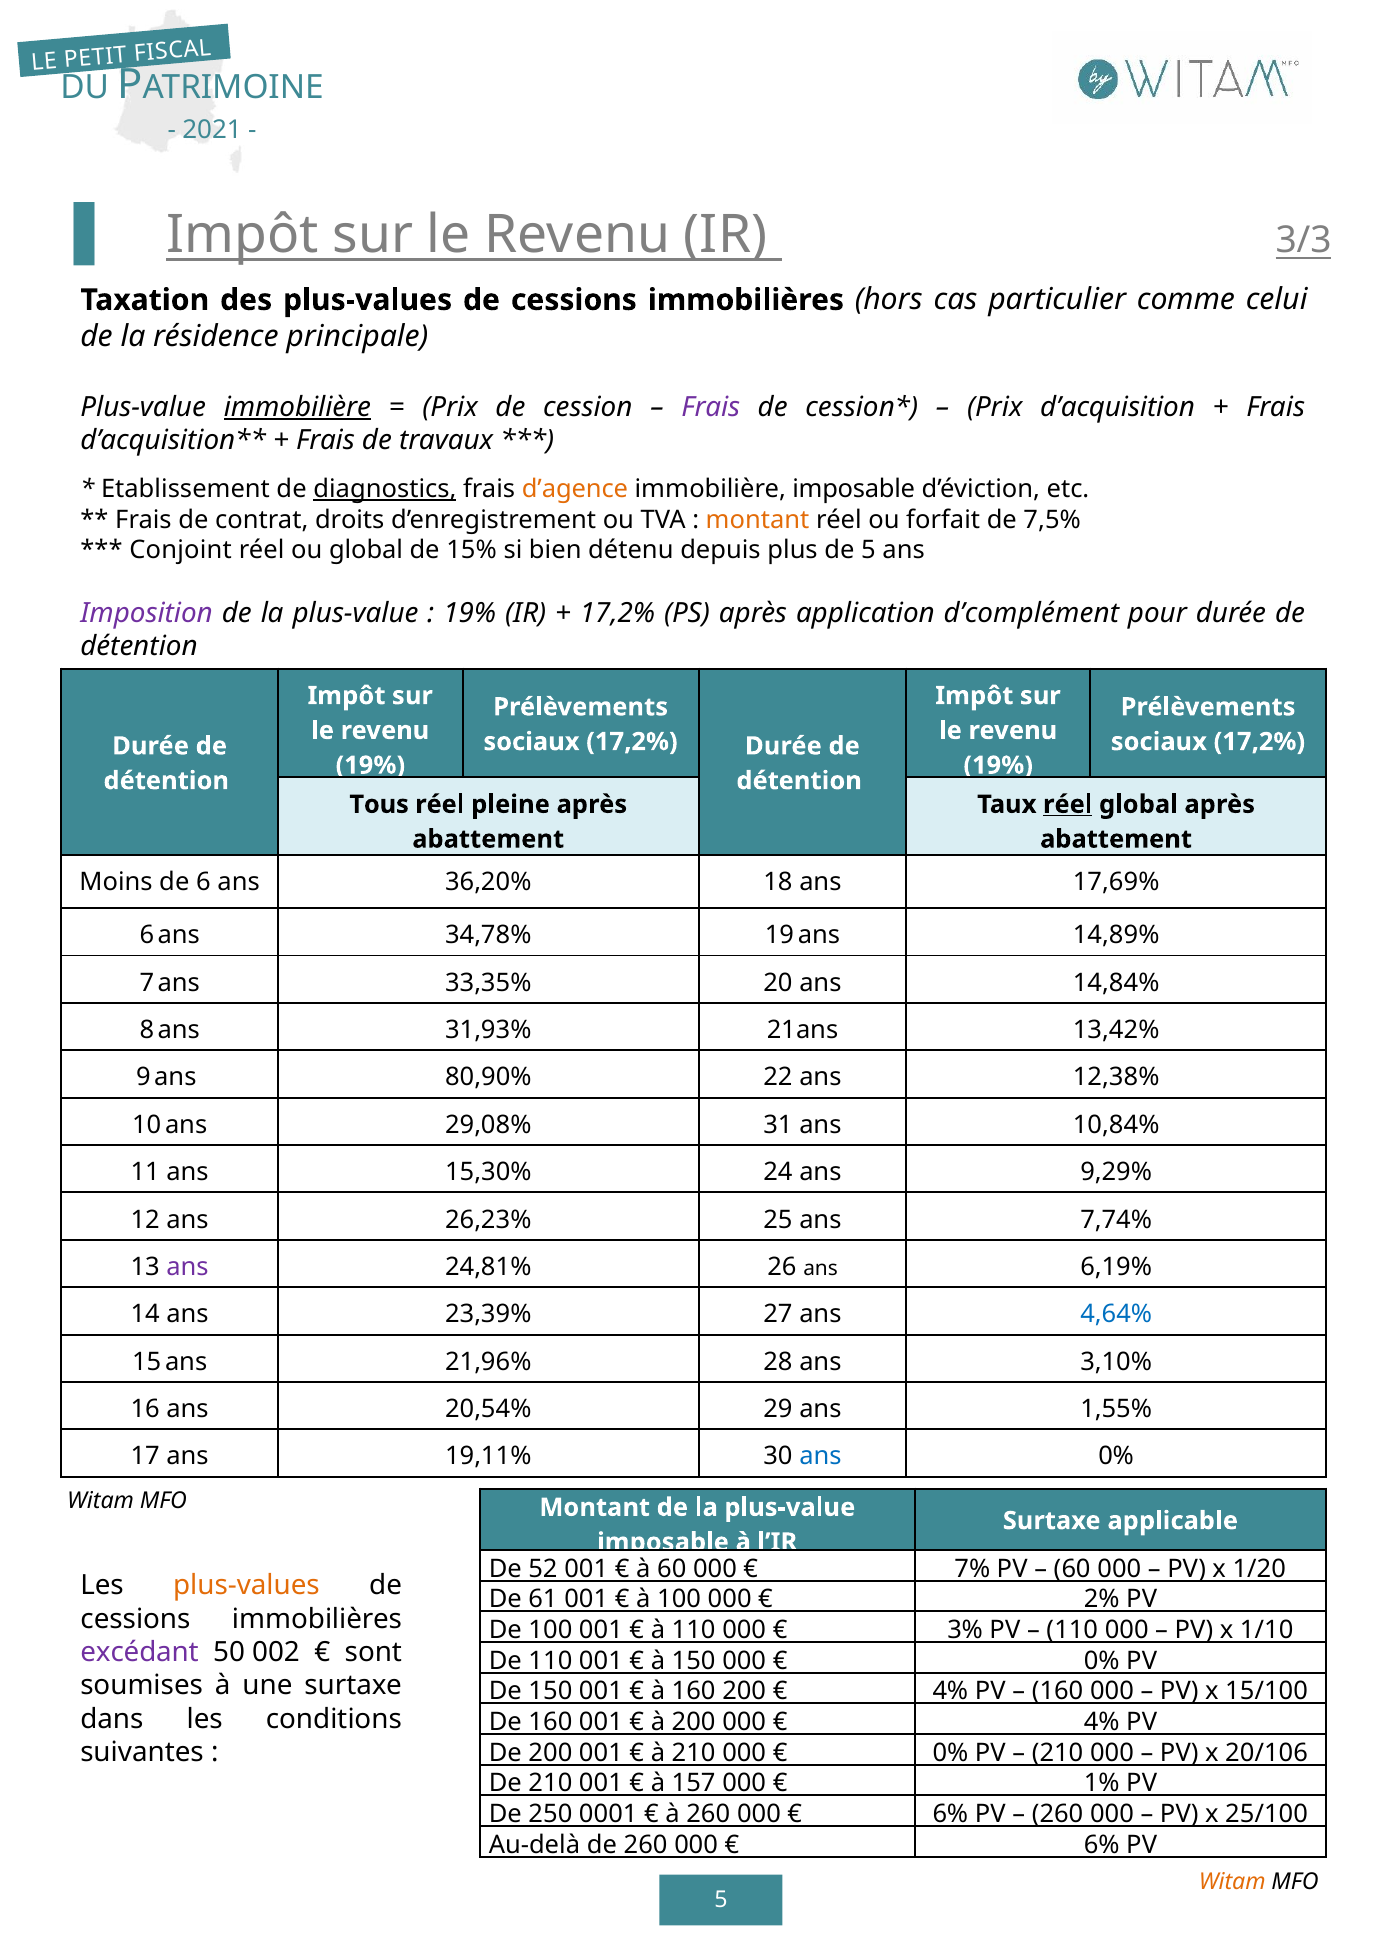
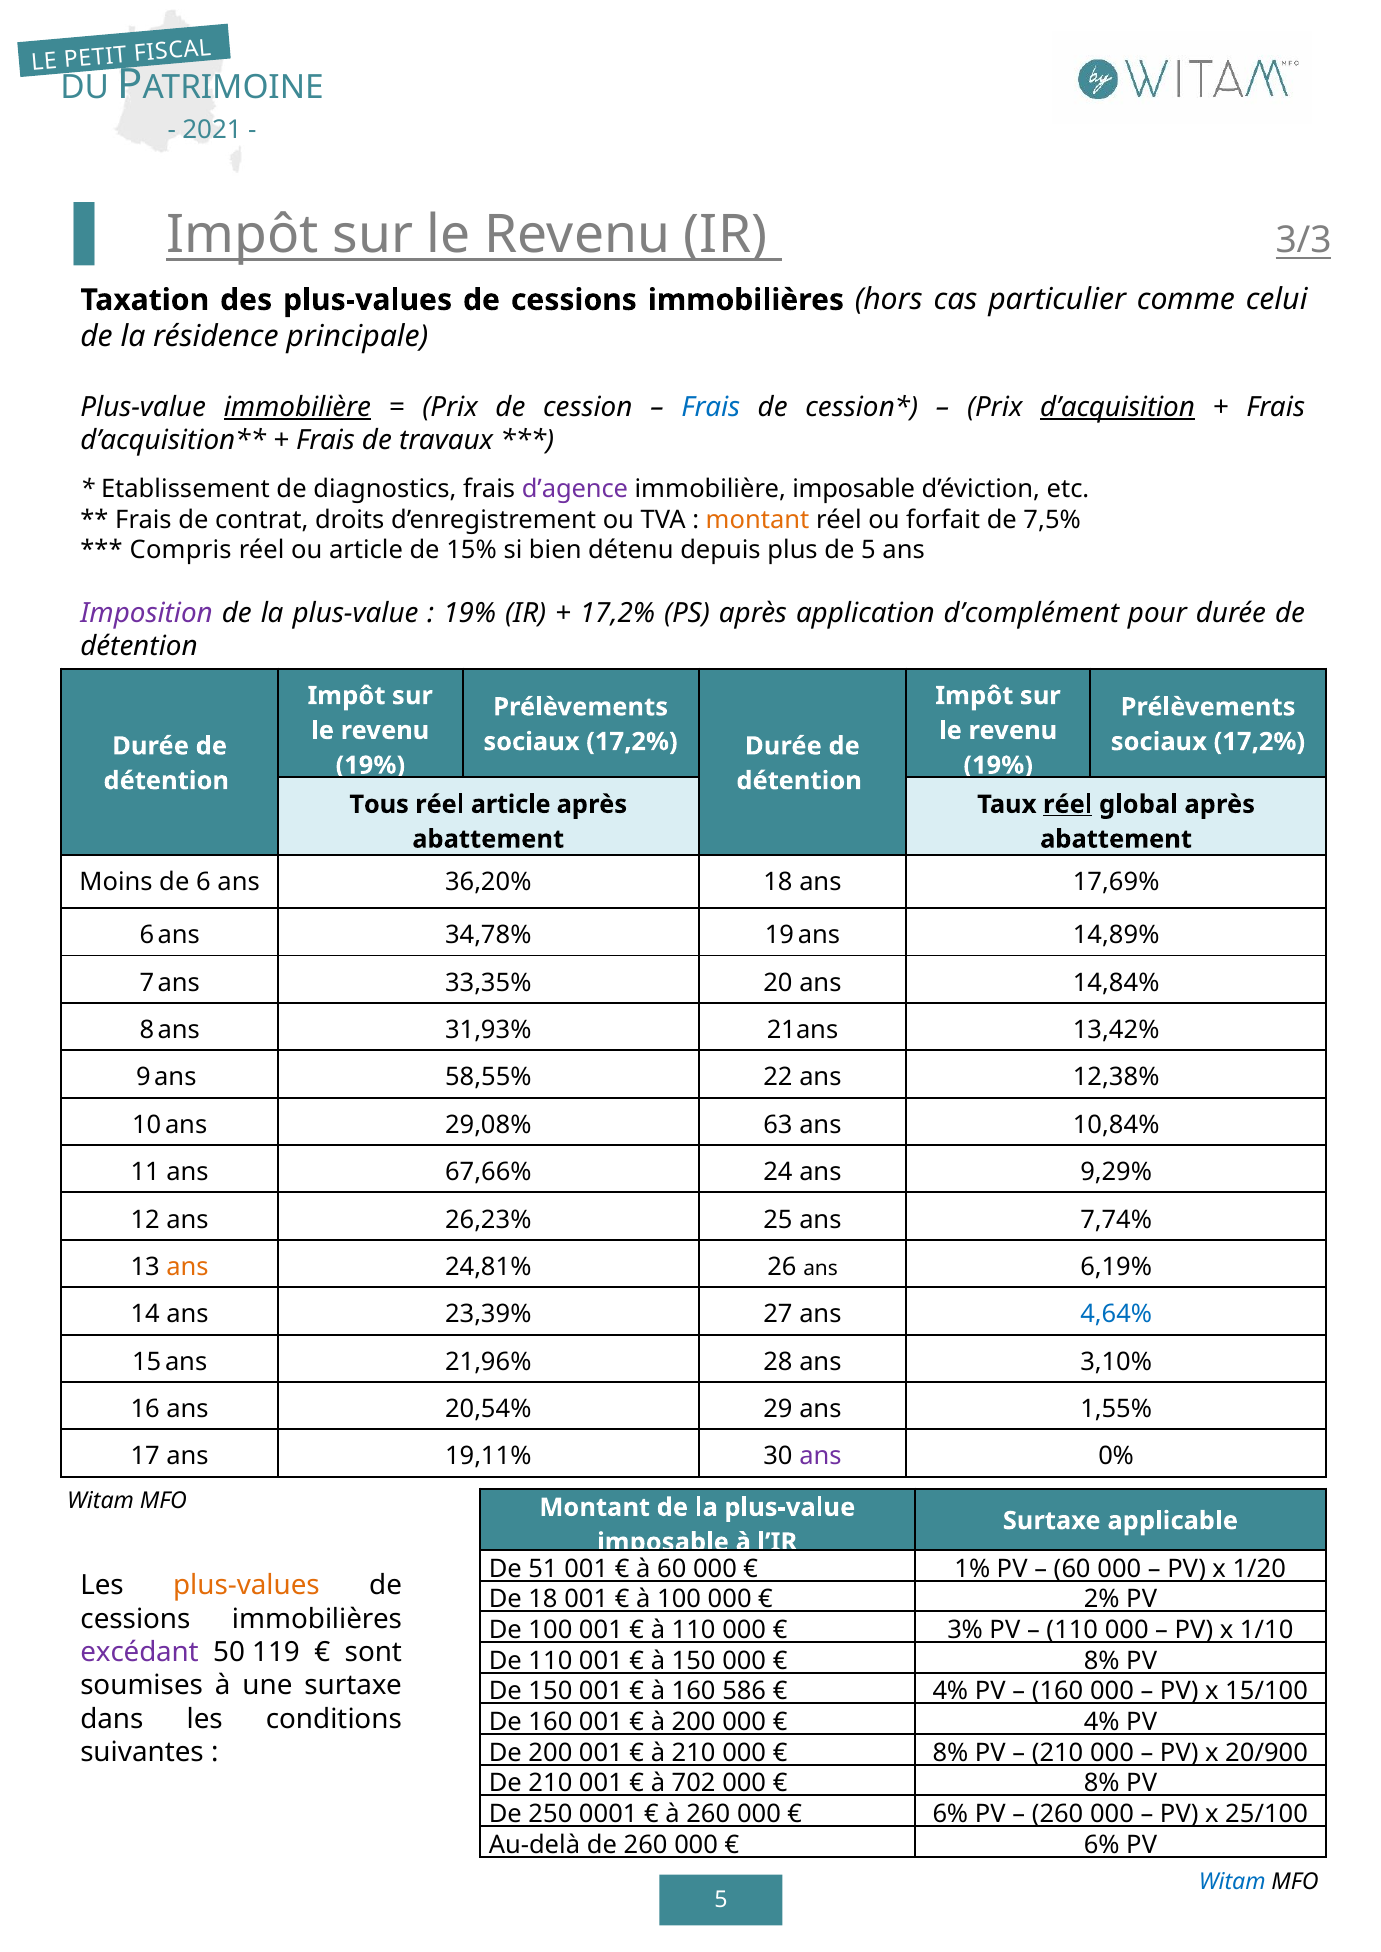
Frais at (711, 407) colour: purple -> blue
d’acquisition underline: none -> present
diagnostics underline: present -> none
d’agence colour: orange -> purple
Conjoint: Conjoint -> Compris
ou global: global -> article
réel pleine: pleine -> article
80,90%: 80,90% -> 58,55%
31: 31 -> 63
15,30%: 15,30% -> 67,66%
ans at (188, 1268) colour: purple -> orange
ans at (820, 1457) colour: blue -> purple
52: 52 -> 51
7%: 7% -> 1%
De 61: 61 -> 18
002: 002 -> 119
0% at (1102, 1662): 0% -> 8%
160 200: 200 -> 586
0% at (950, 1754): 0% -> 8%
20/106: 20/106 -> 20/900
157: 157 -> 702
1% at (1102, 1785): 1% -> 8%
Witam at (1232, 1883) colour: orange -> blue
